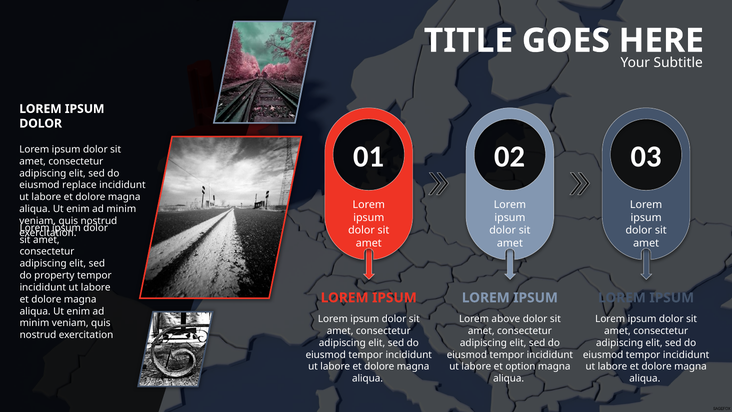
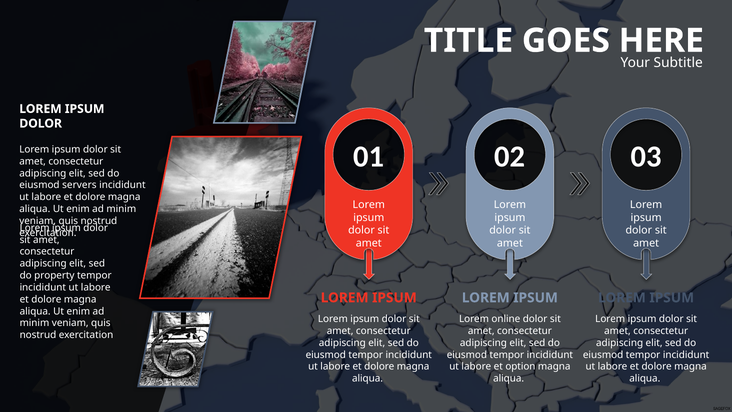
replace: replace -> servers
above: above -> online
